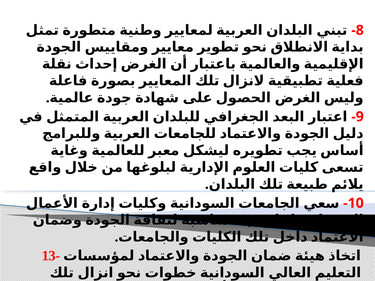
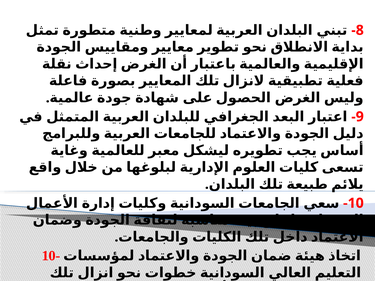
13-: 13- -> 10-
